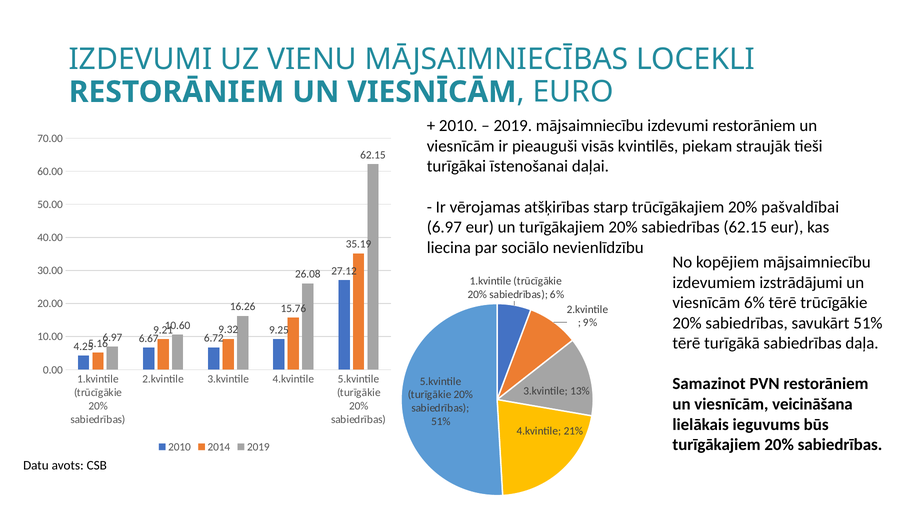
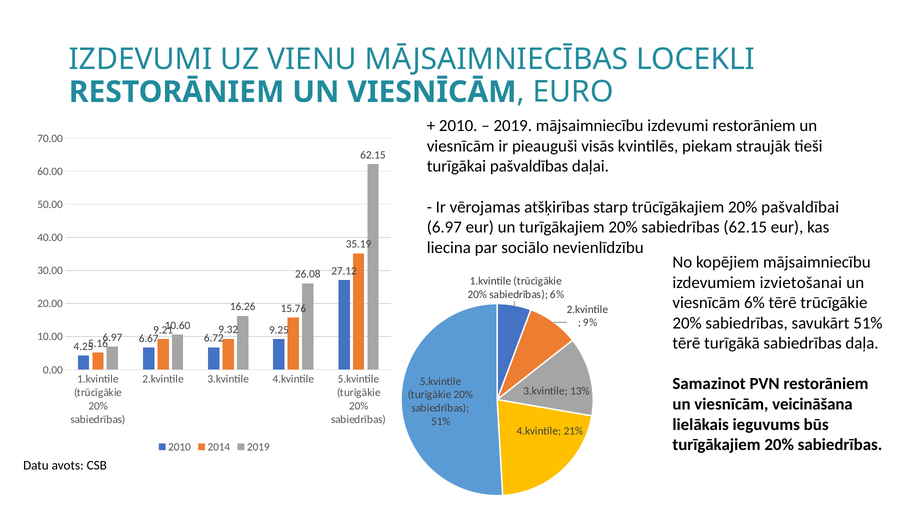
īstenošanai: īstenošanai -> pašvaldības
izstrādājumi: izstrādājumi -> izvietošanai
